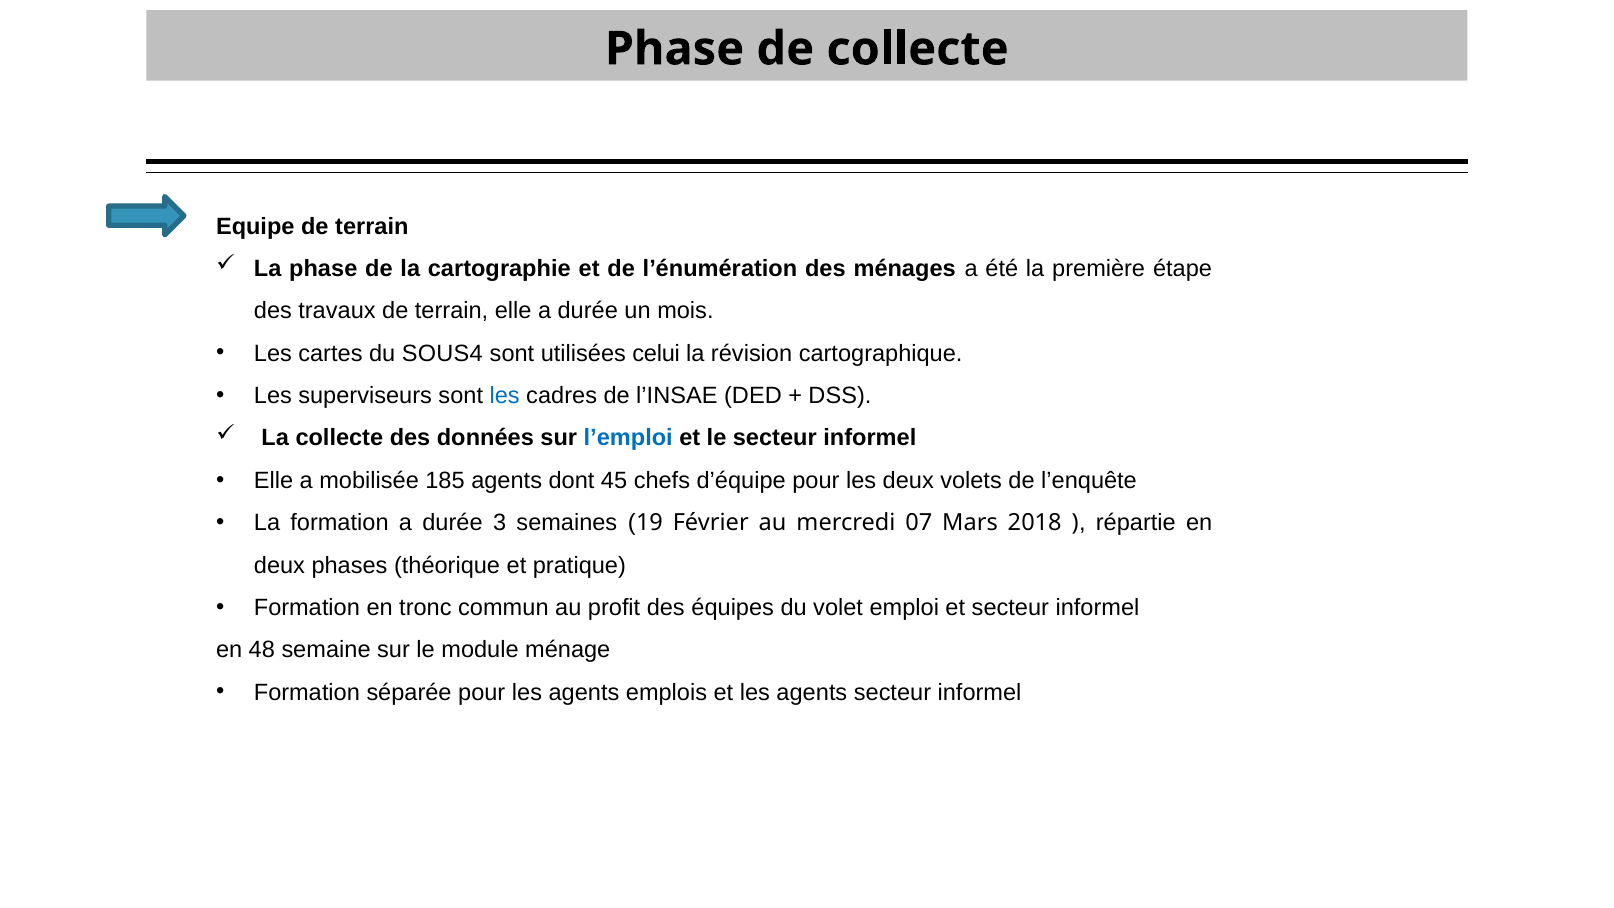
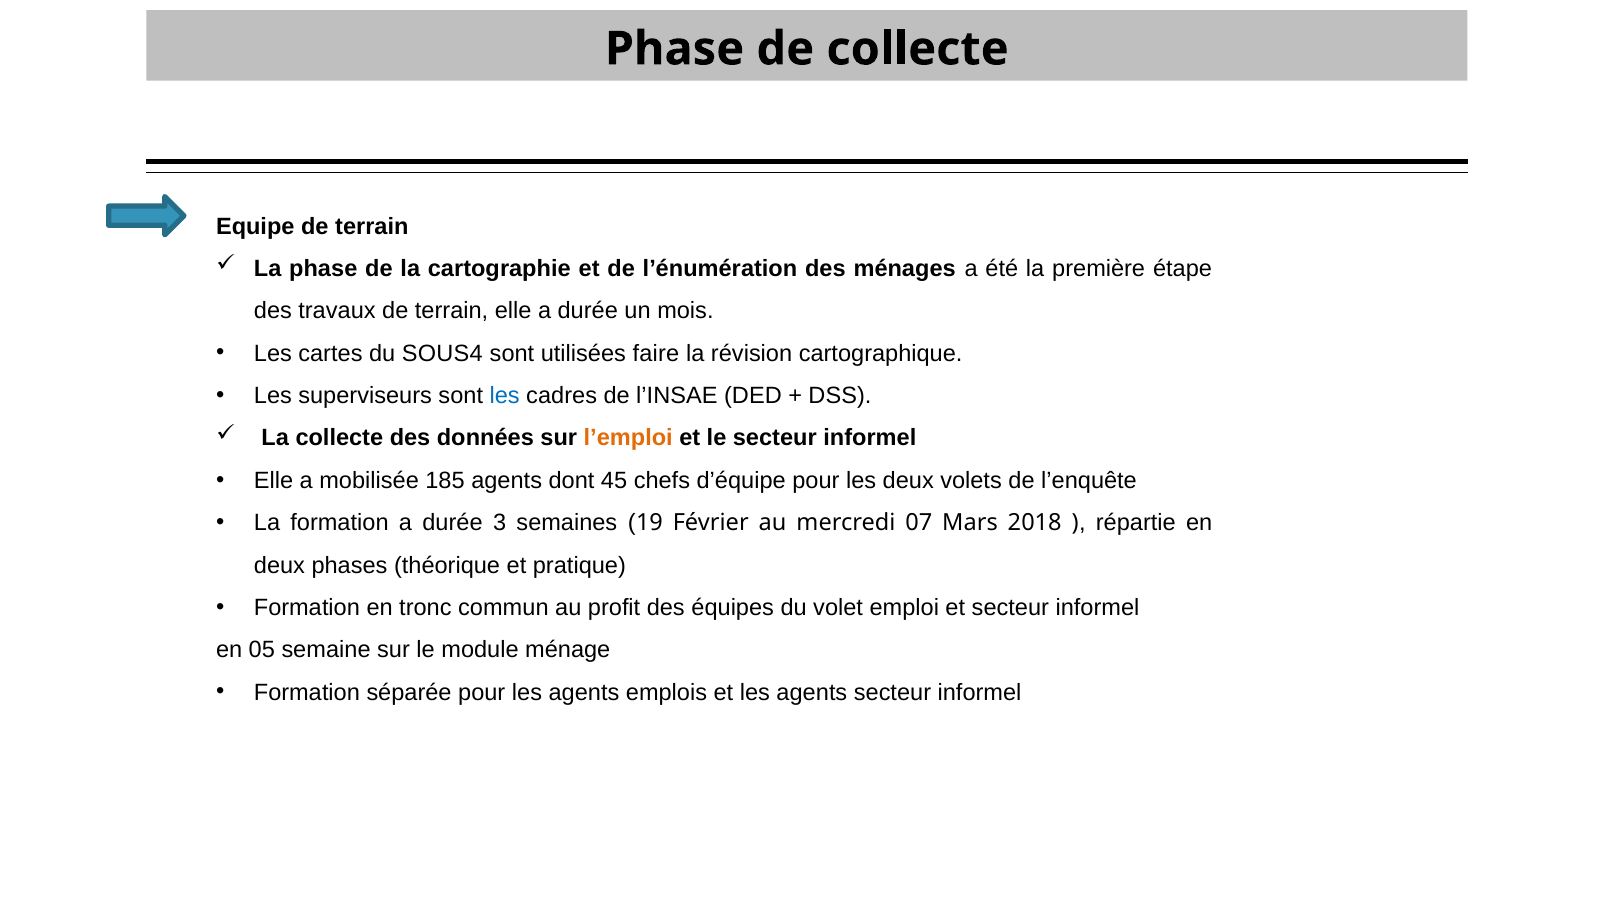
celui: celui -> faire
l’emploi colour: blue -> orange
48: 48 -> 05
